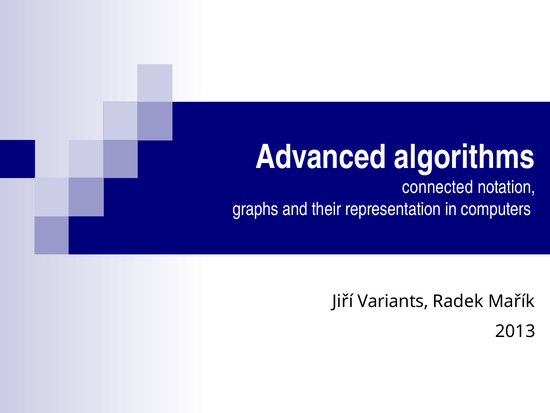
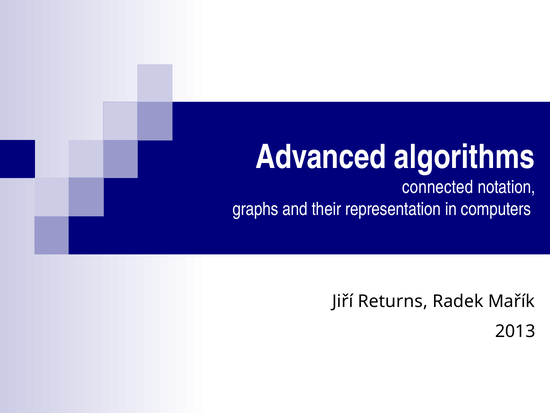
Variants: Variants -> Returns
